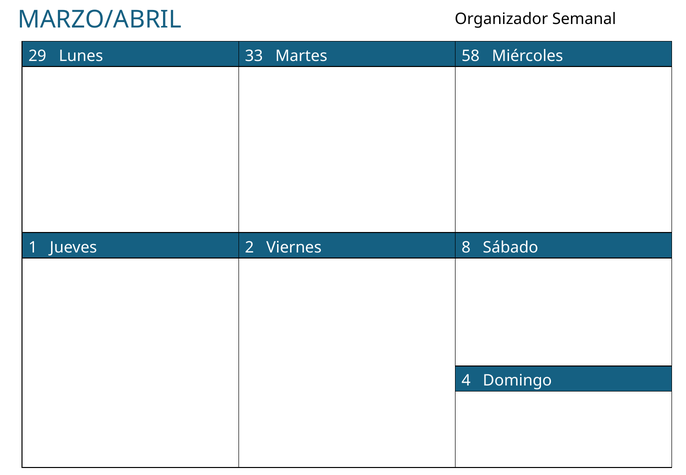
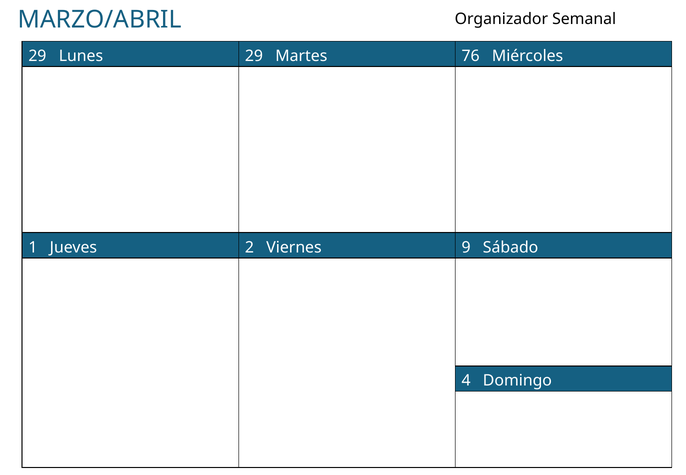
Lunes 33: 33 -> 29
58: 58 -> 76
8: 8 -> 9
